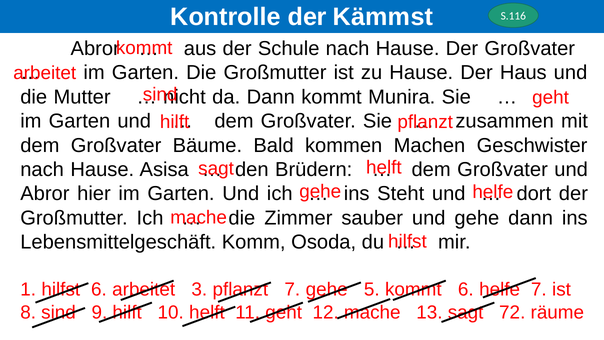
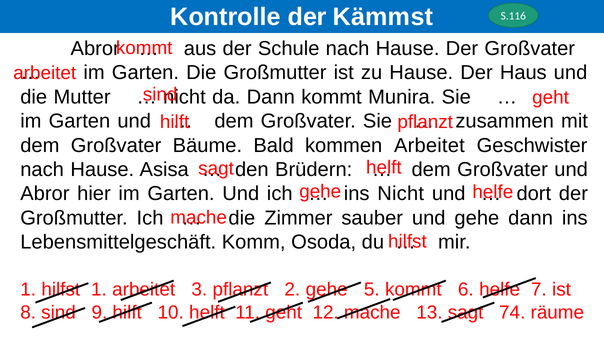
kommen Machen: Machen -> Arbeitet
ins Steht: Steht -> Nicht
6 at (99, 289): 6 -> 1
7 at (292, 289): 7 -> 2
72: 72 -> 74
